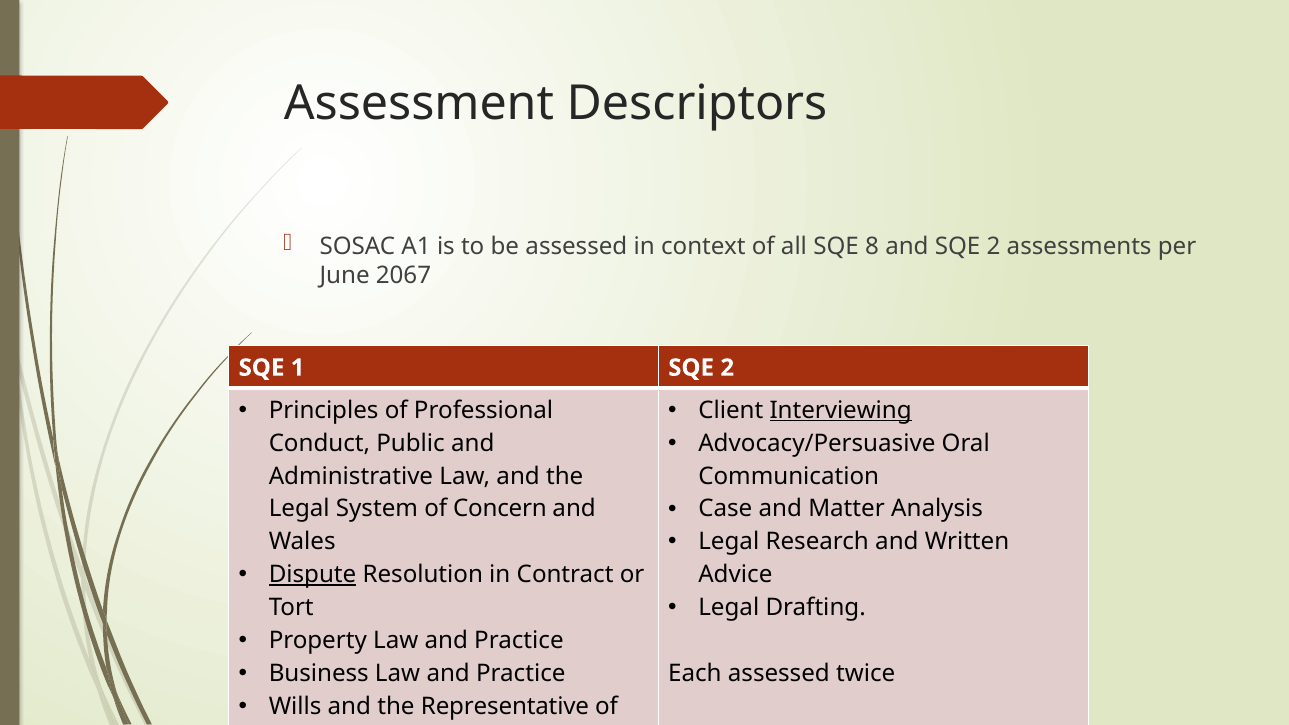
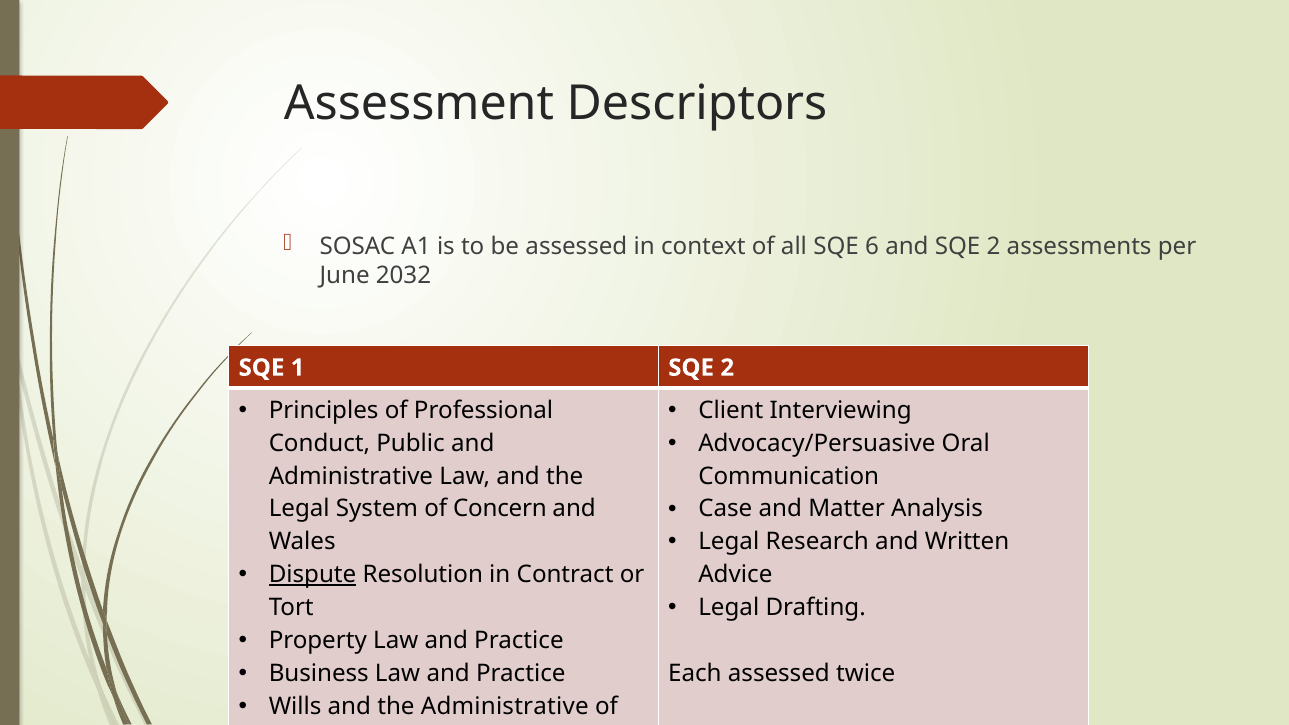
8: 8 -> 6
2067: 2067 -> 2032
Interviewing underline: present -> none
the Representative: Representative -> Administrative
